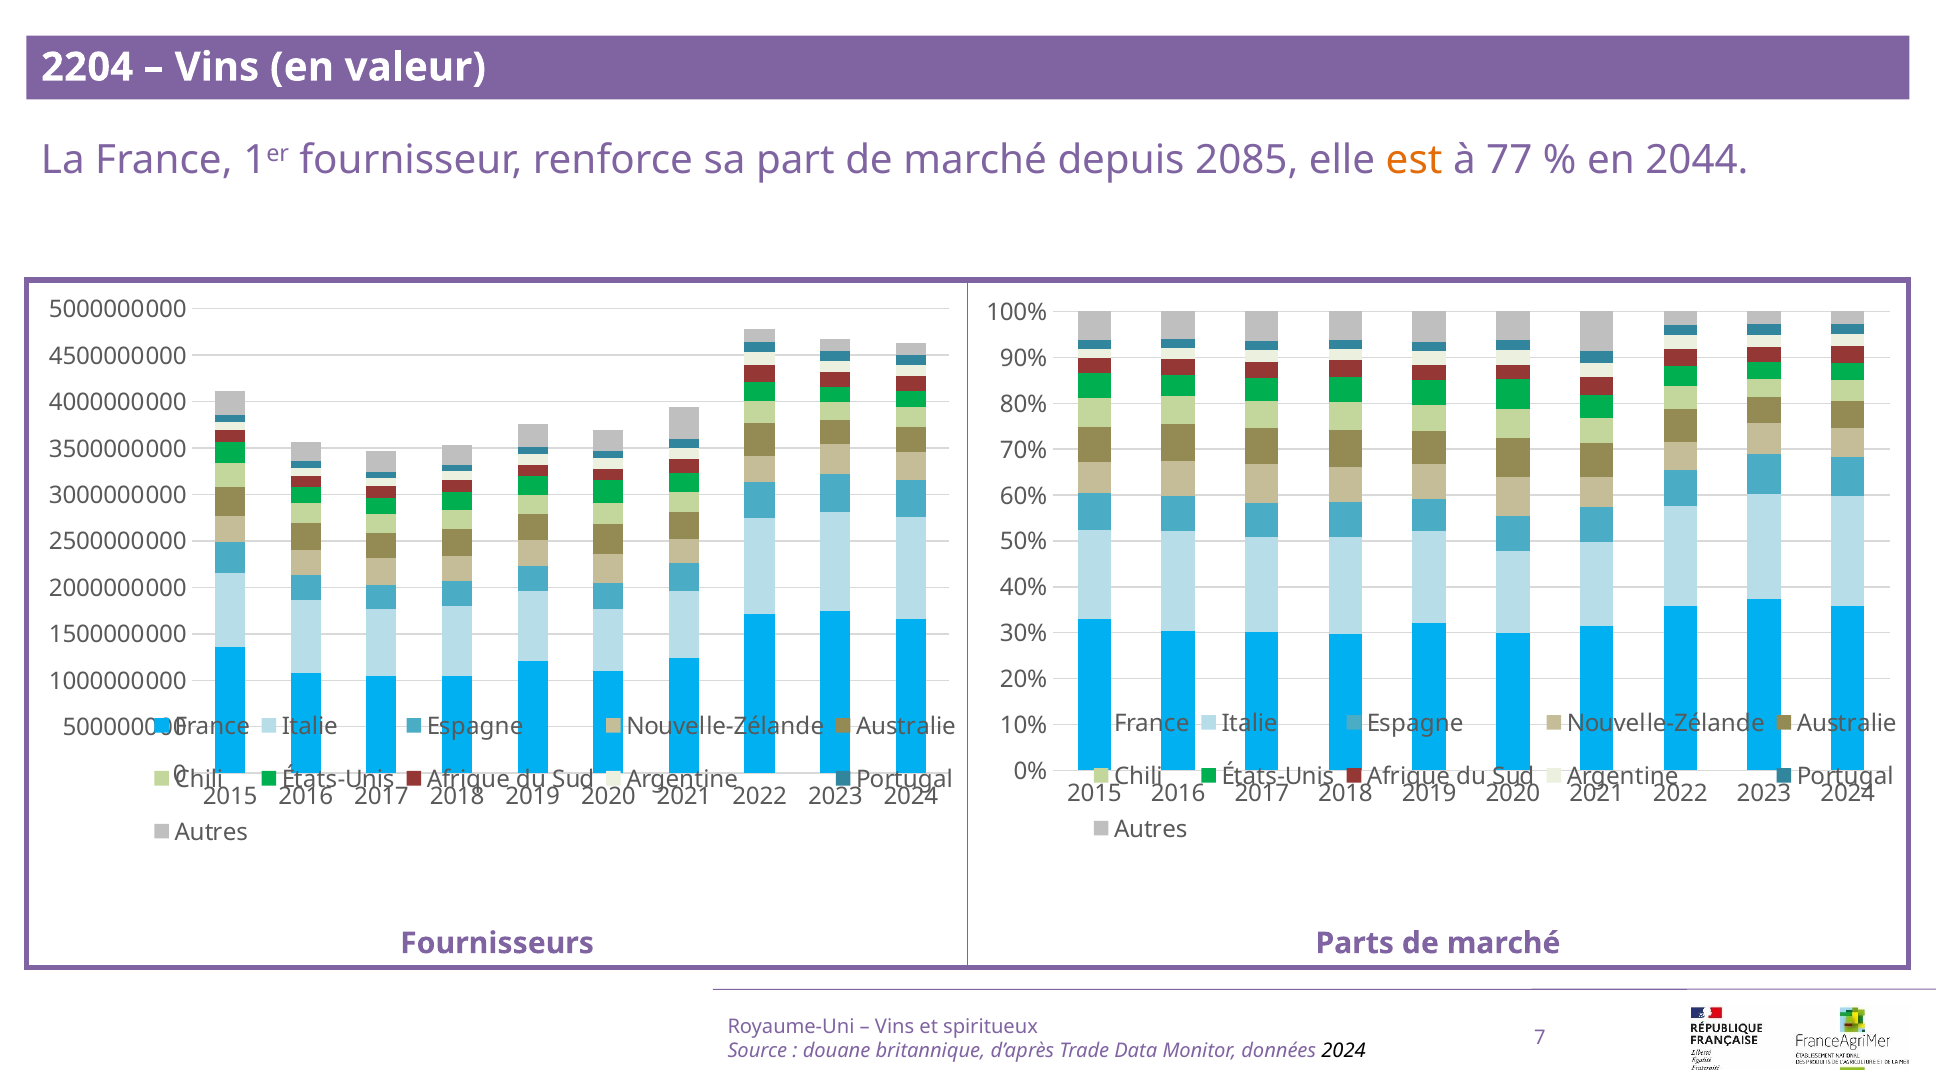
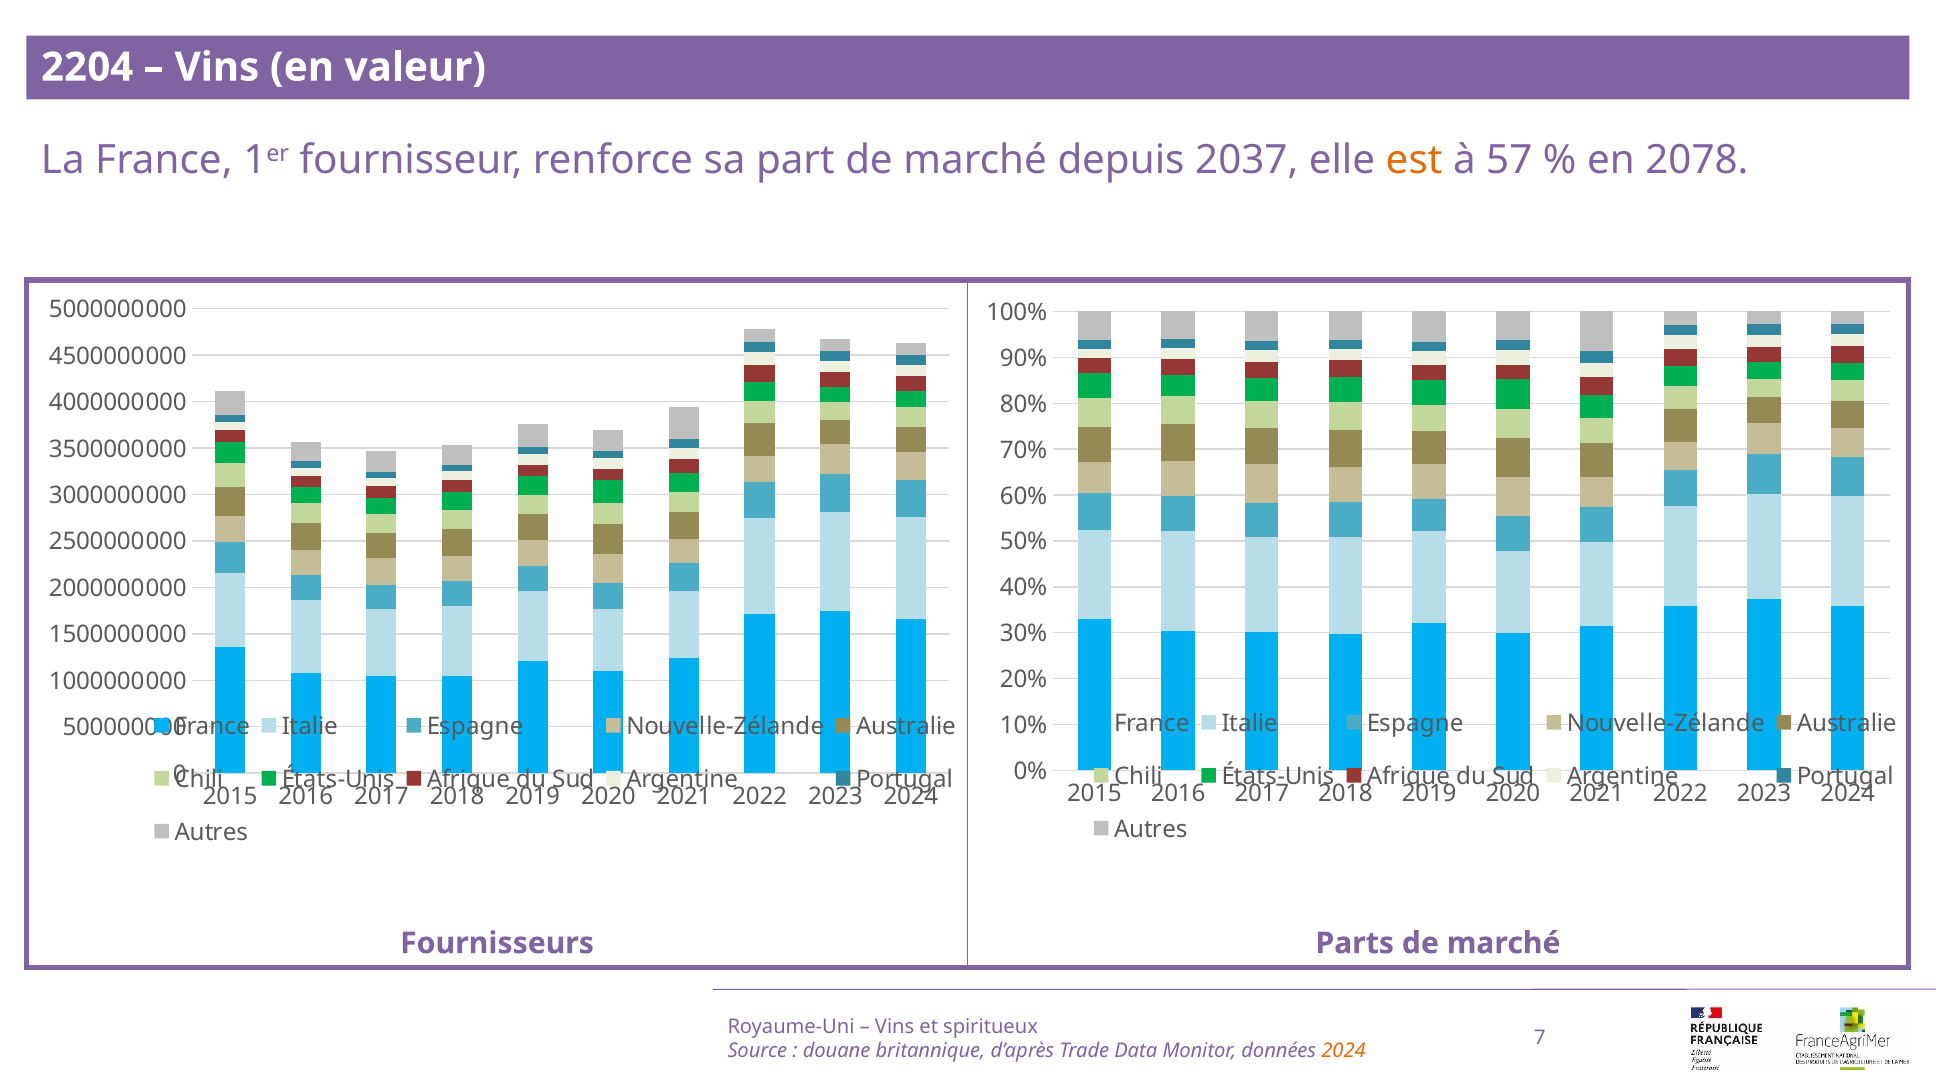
2085: 2085 -> 2037
77: 77 -> 57
2044: 2044 -> 2078
2024 at (1344, 1051) colour: black -> orange
